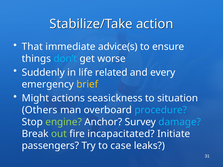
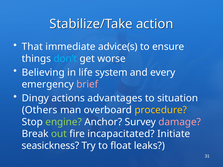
Suddenly: Suddenly -> Believing
related: related -> system
brief colour: yellow -> pink
Might: Might -> Dingy
seasickness: seasickness -> advantages
procedure colour: light blue -> yellow
damage colour: light blue -> pink
passengers: passengers -> seasickness
case: case -> float
